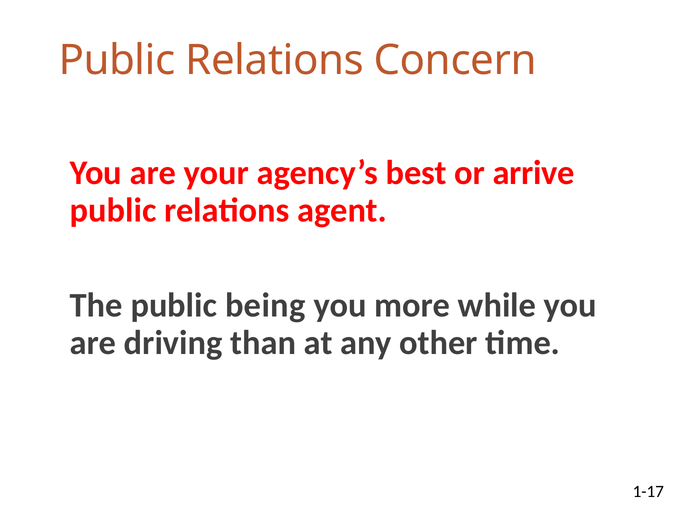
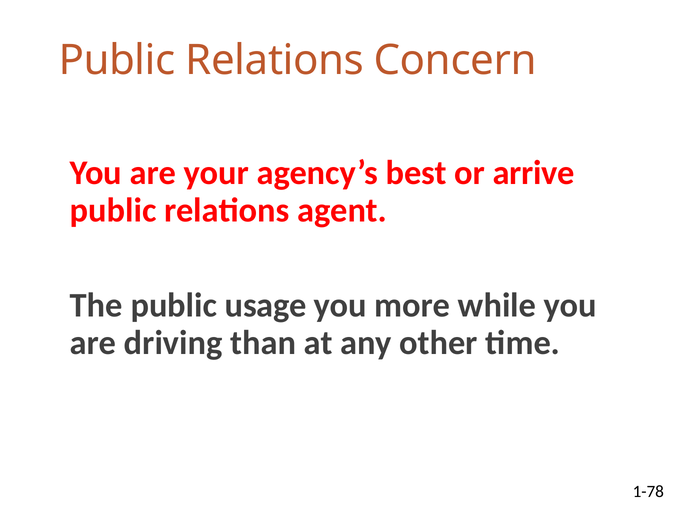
being: being -> usage
1-17: 1-17 -> 1-78
